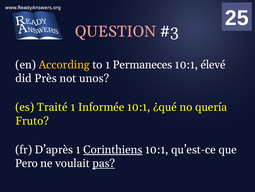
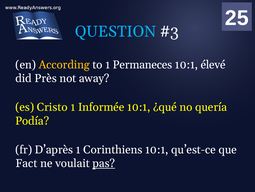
QUESTION colour: pink -> light blue
unos: unos -> away
Traité: Traité -> Cristo
Fruto: Fruto -> Podía
Corinthiens underline: present -> none
Pero: Pero -> Fact
